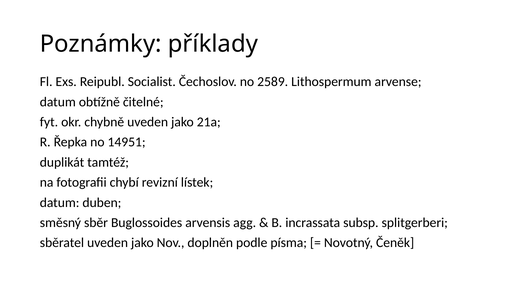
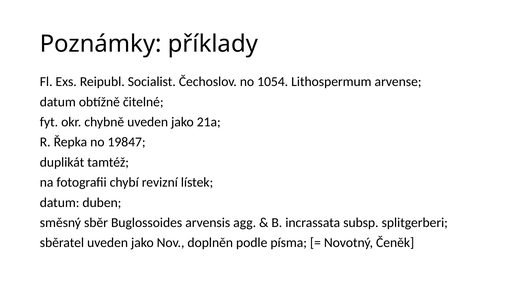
2589: 2589 -> 1054
14951: 14951 -> 19847
